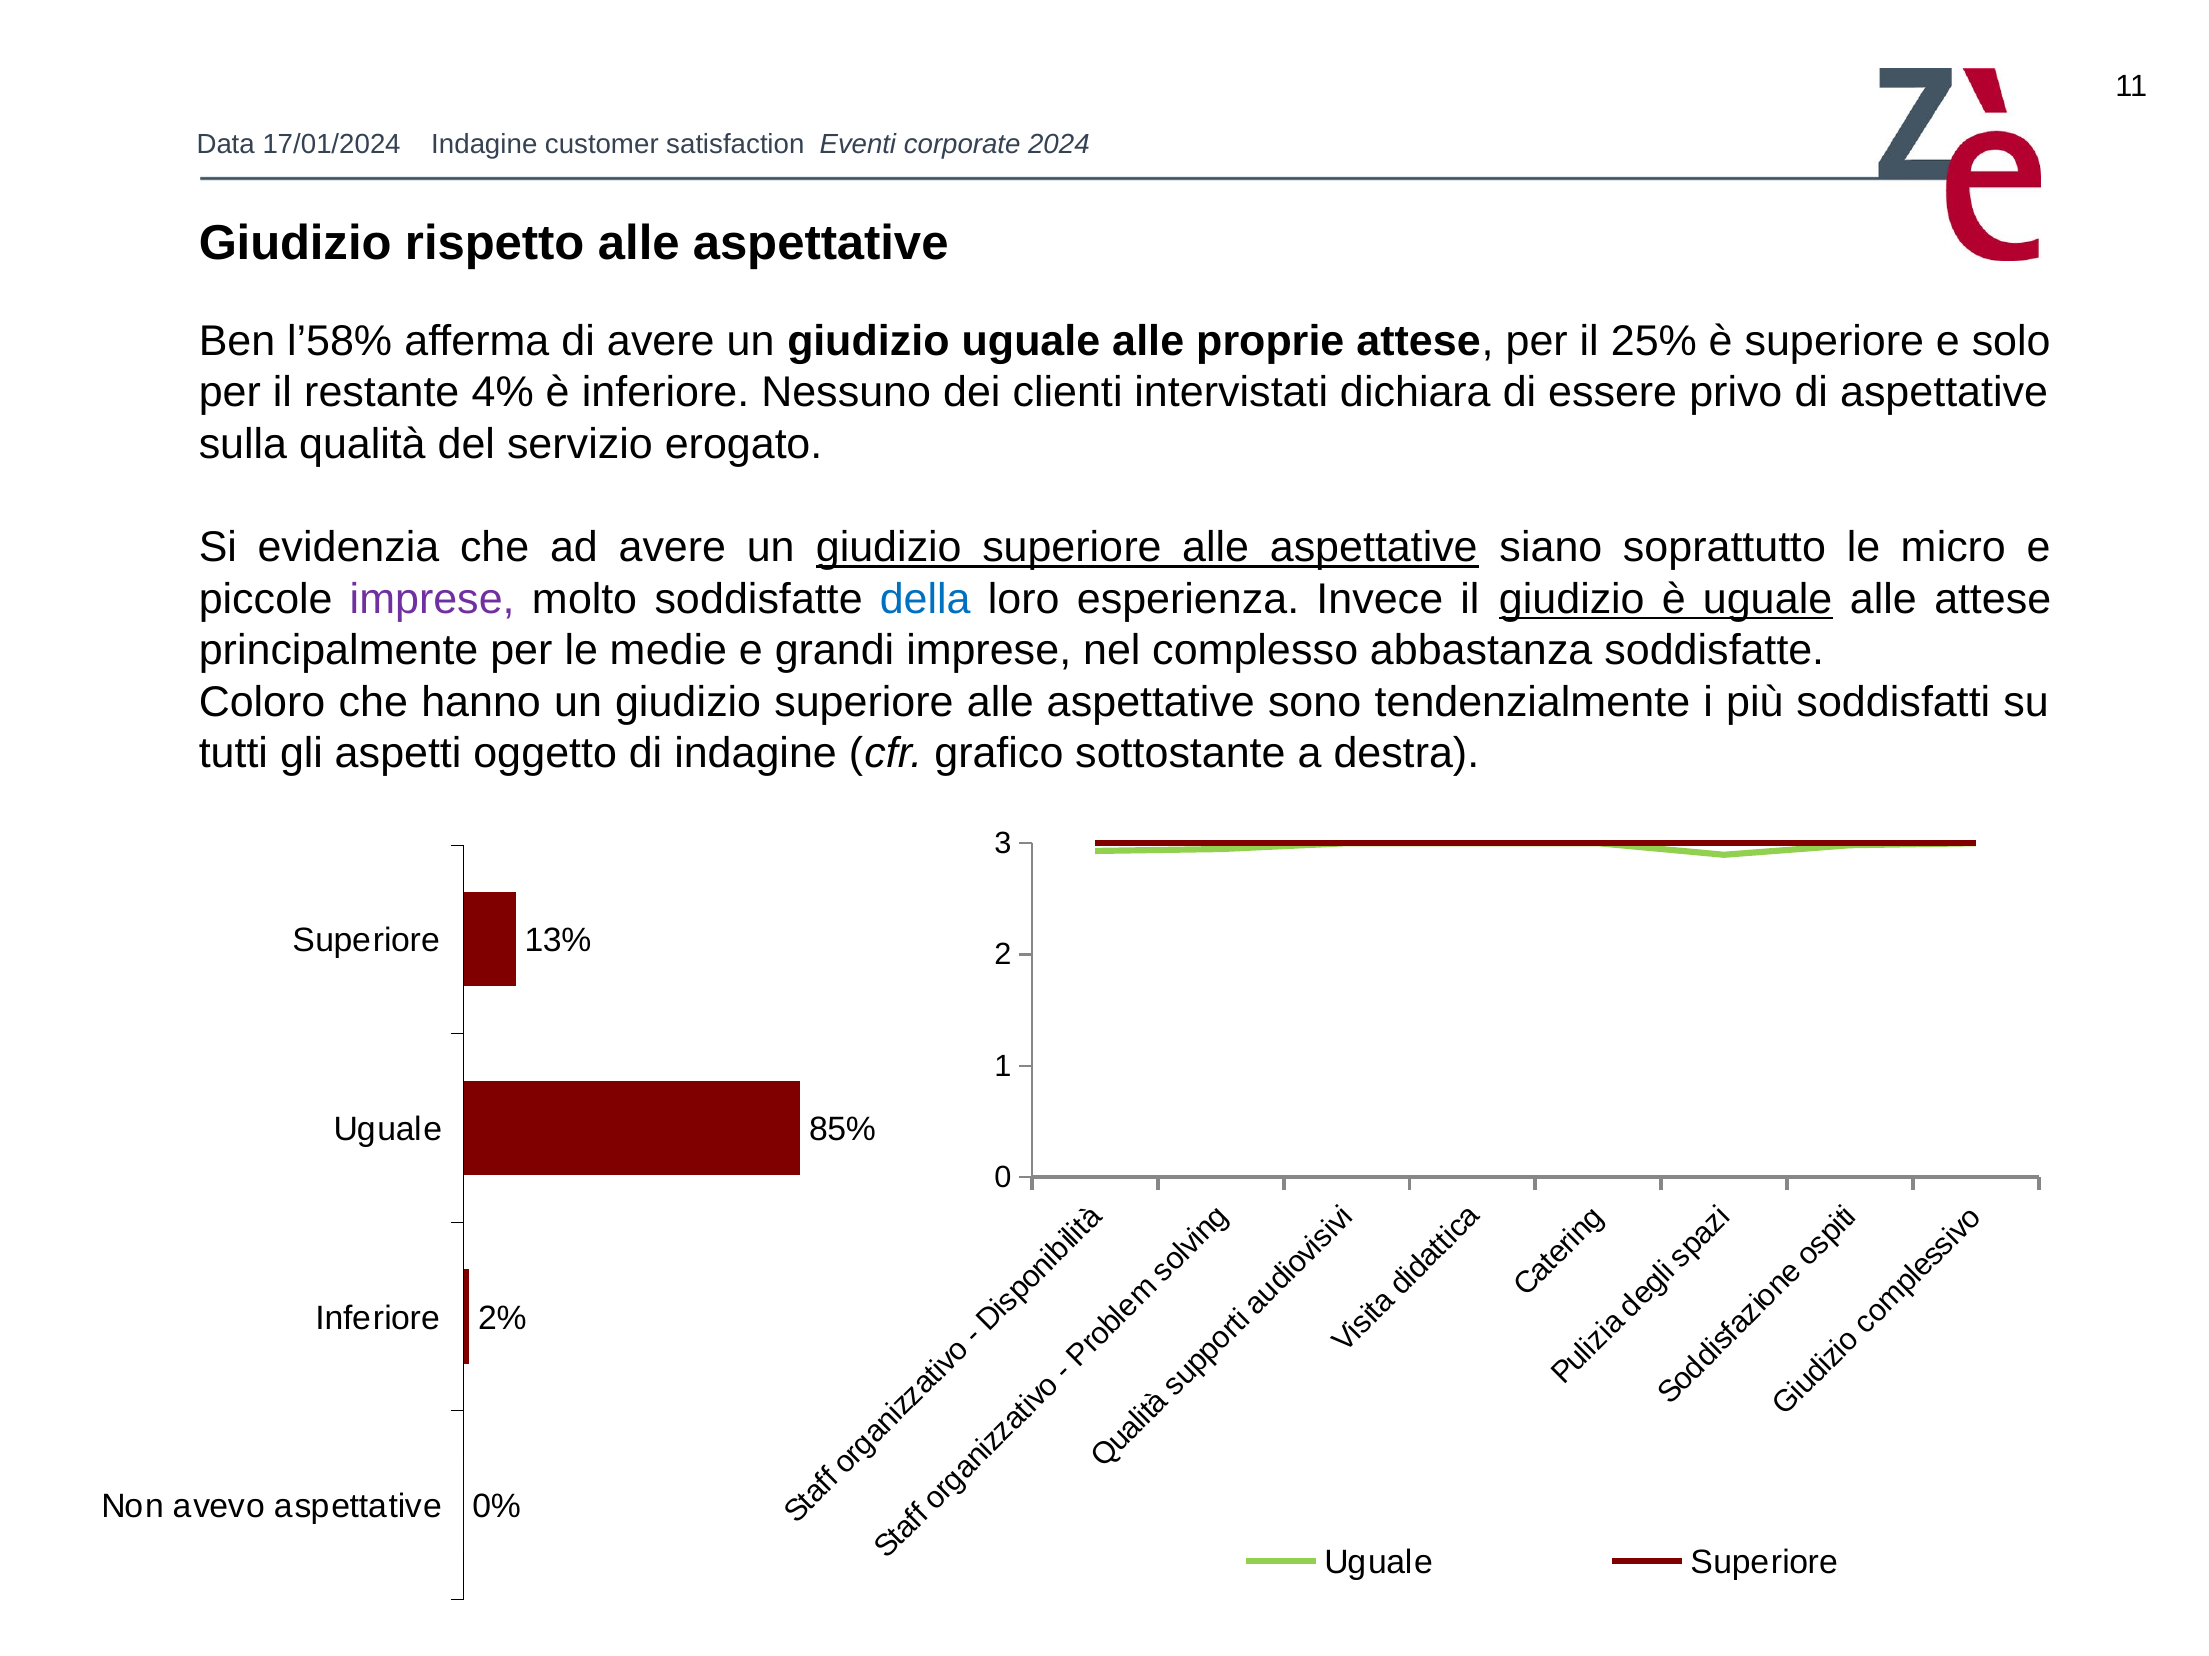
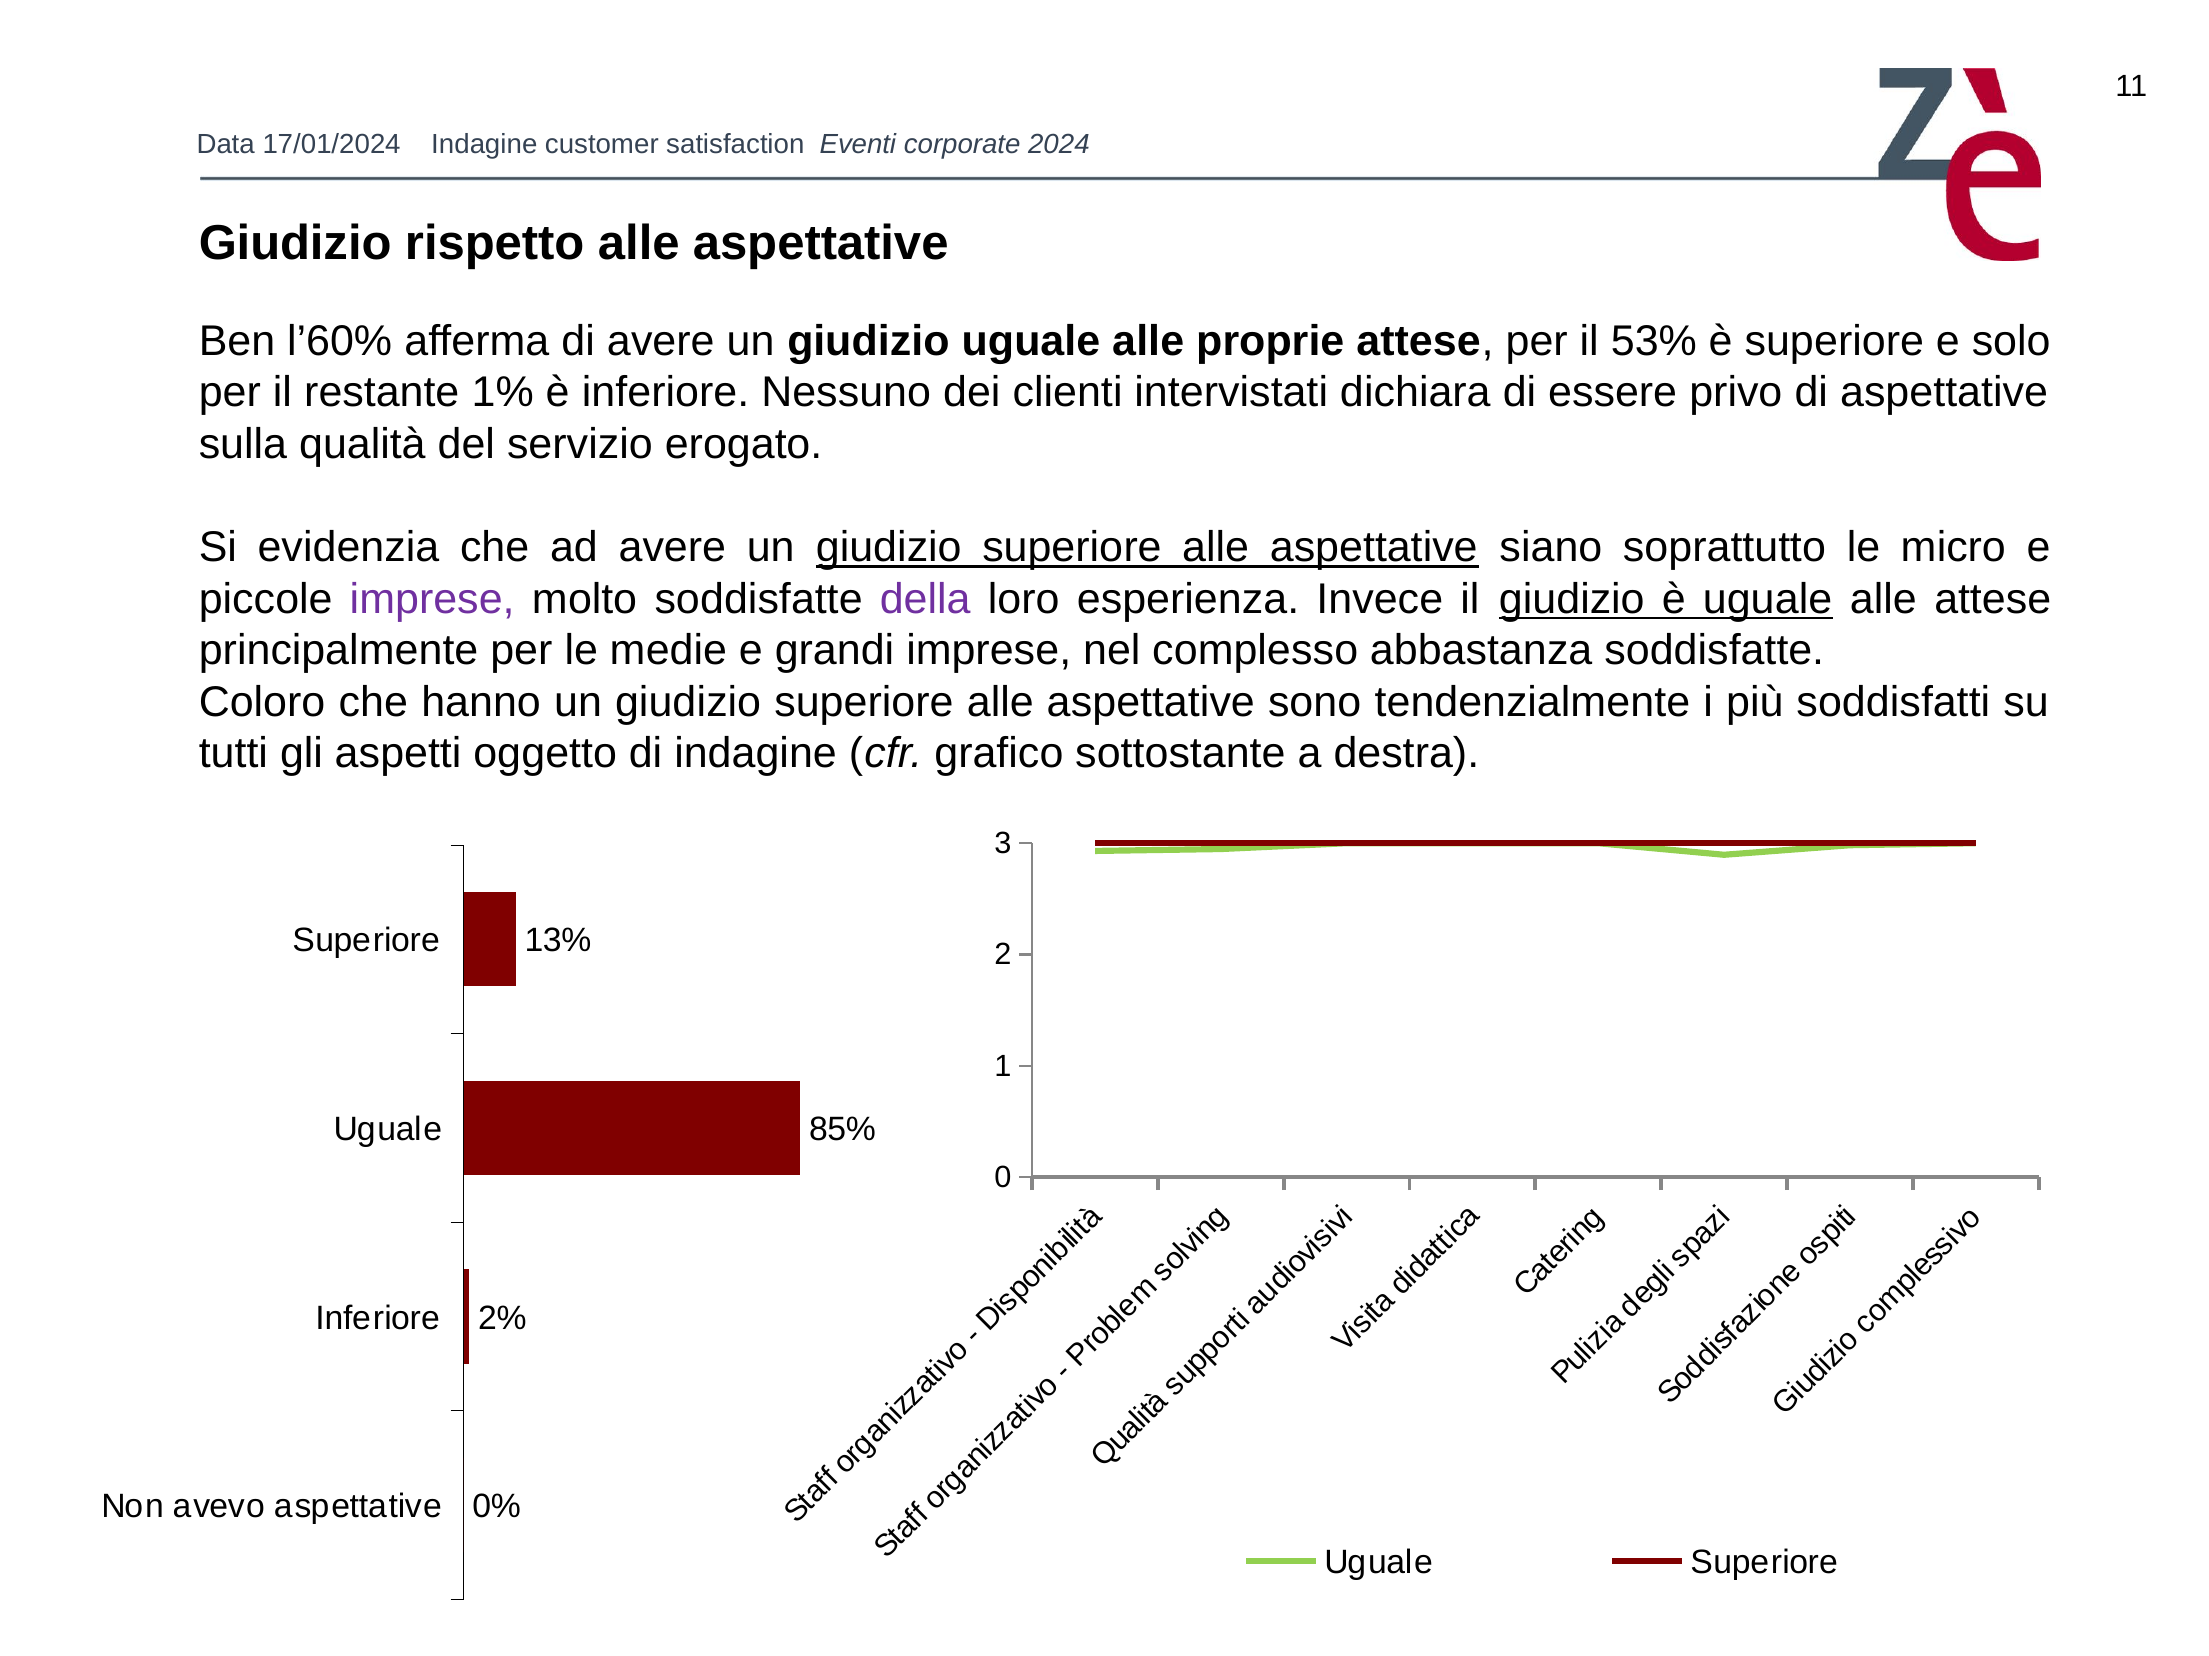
l’58%: l’58% -> l’60%
25%: 25% -> 53%
4%: 4% -> 1%
della colour: blue -> purple
